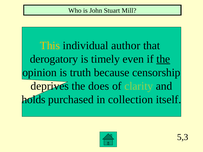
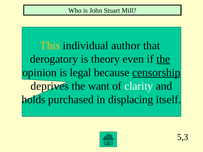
timely: timely -> theory
truth: truth -> legal
censorship underline: none -> present
does: does -> want
clarity colour: light green -> white
collection: collection -> displacing
